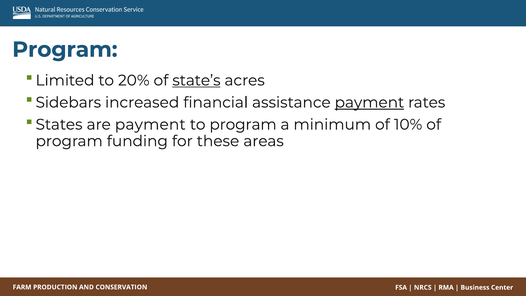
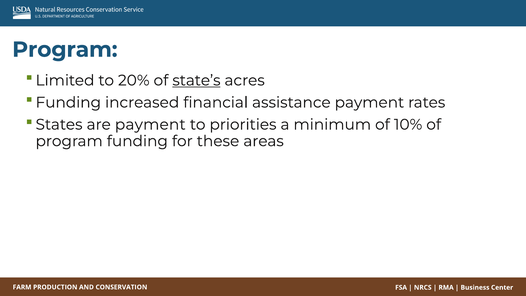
Sidebars at (68, 102): Sidebars -> Funding
payment at (369, 102) underline: present -> none
to program: program -> priorities
